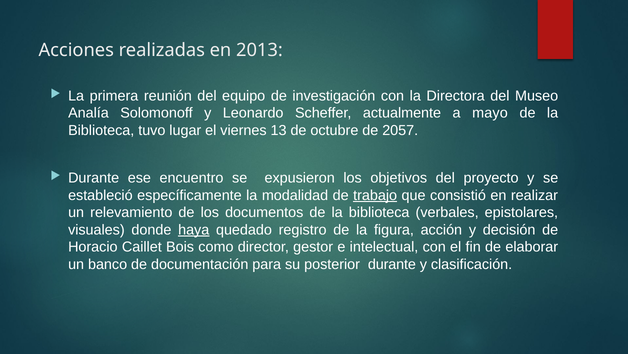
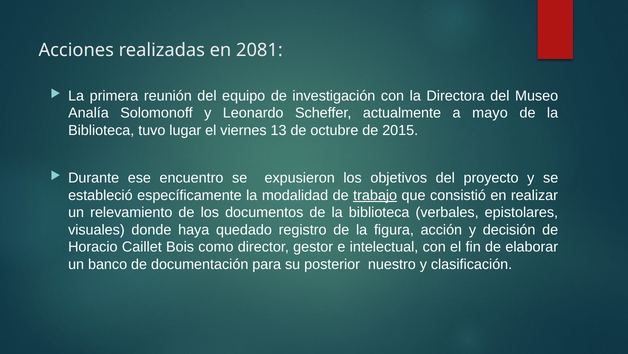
2013: 2013 -> 2081
2057: 2057 -> 2015
haya underline: present -> none
posterior durante: durante -> nuestro
